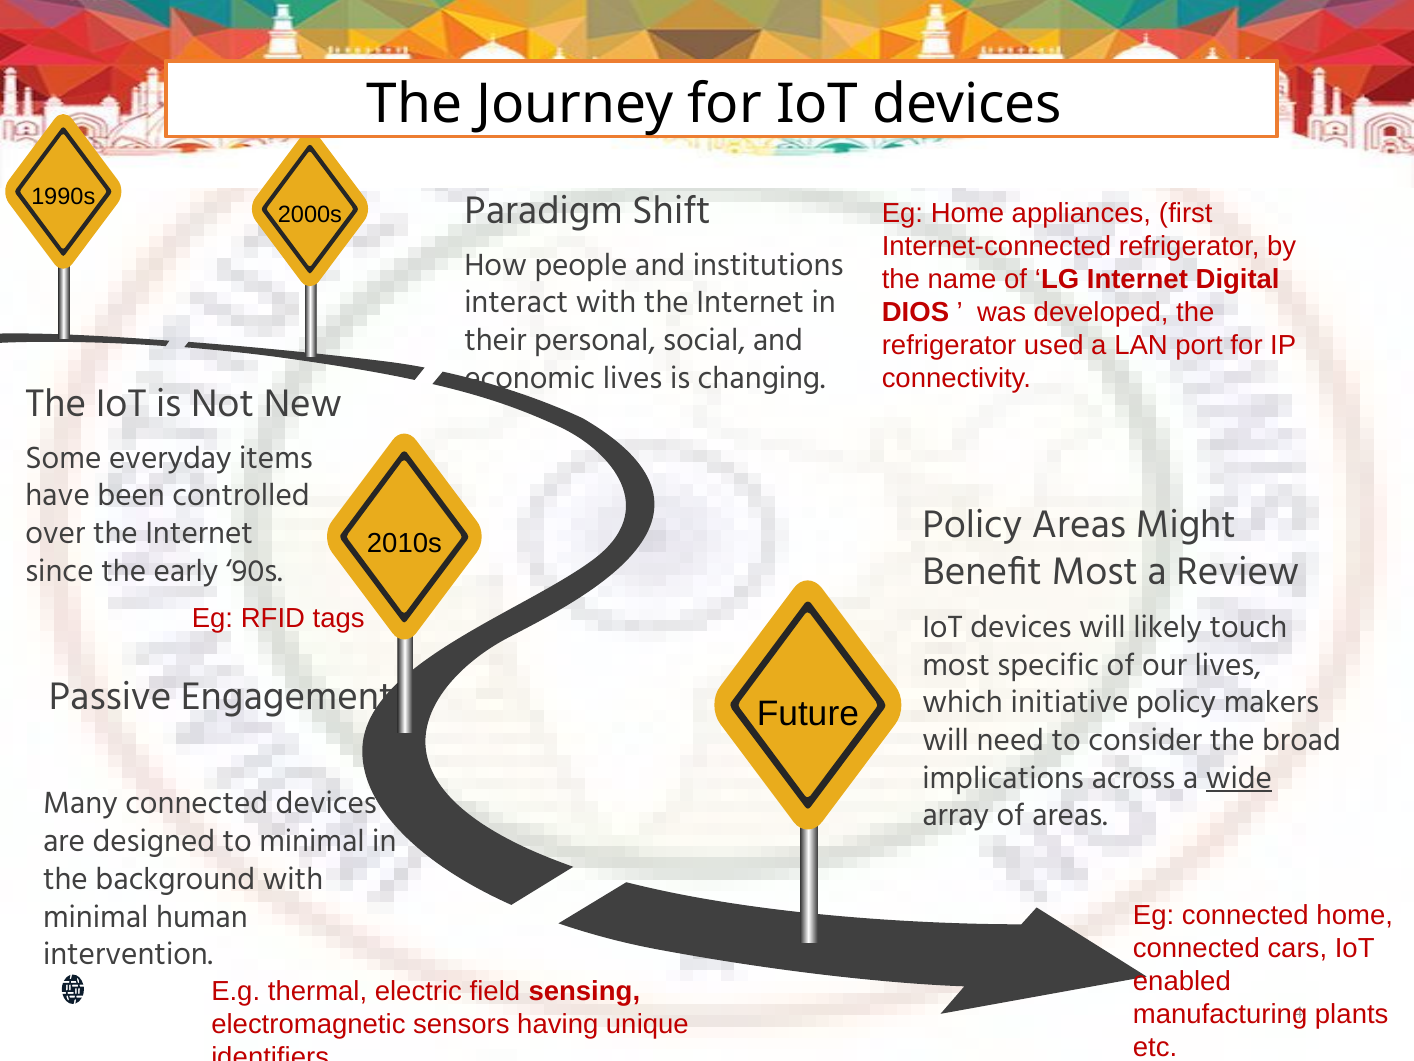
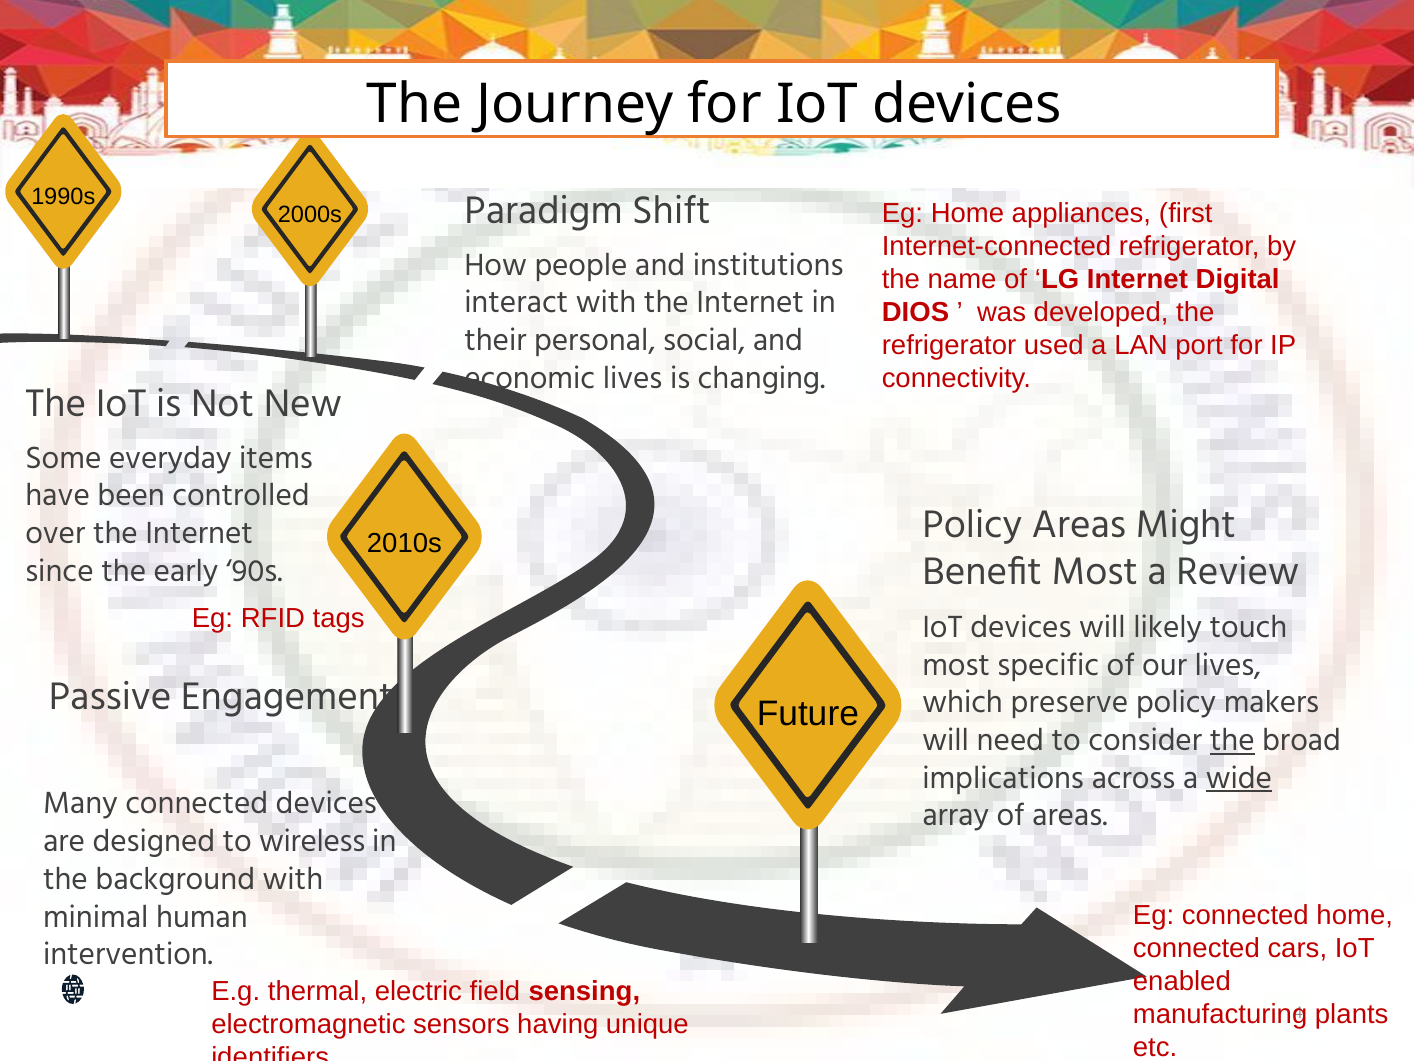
initiative: initiative -> preserve
the at (1232, 740) underline: none -> present
to minimal: minimal -> wireless
